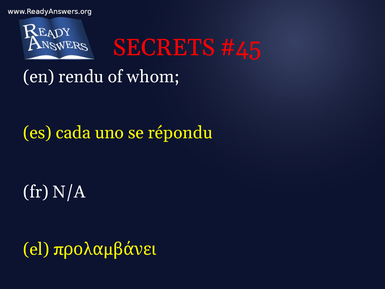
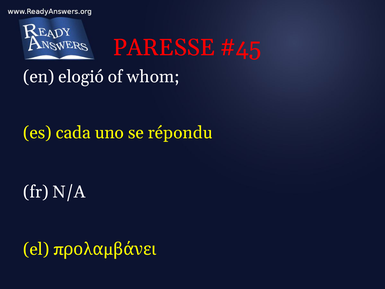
SECRETS: SECRETS -> PARESSE
rendu: rendu -> elogió
